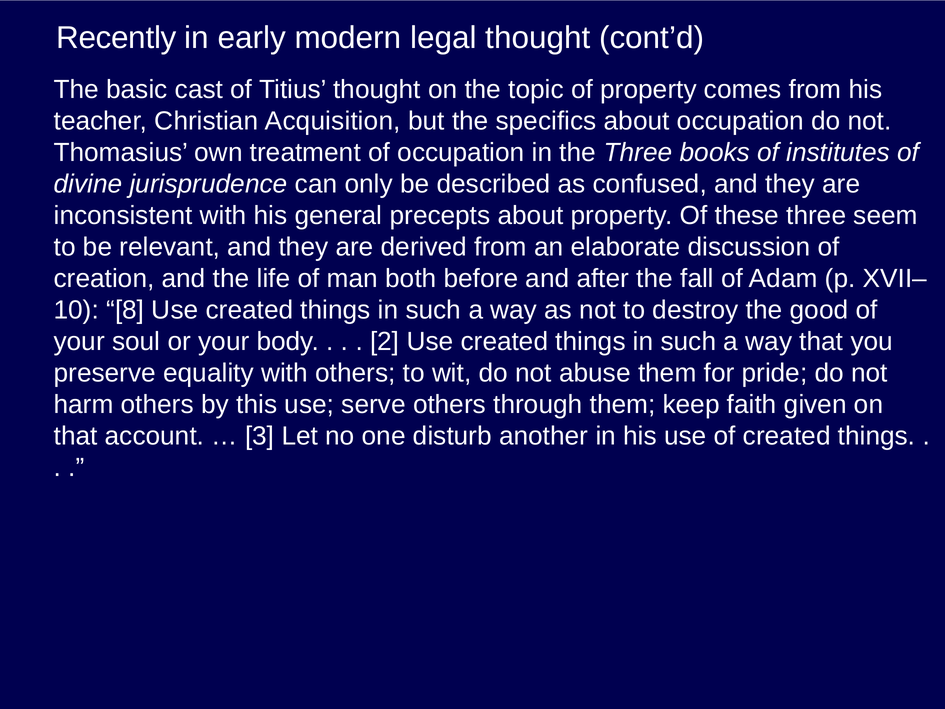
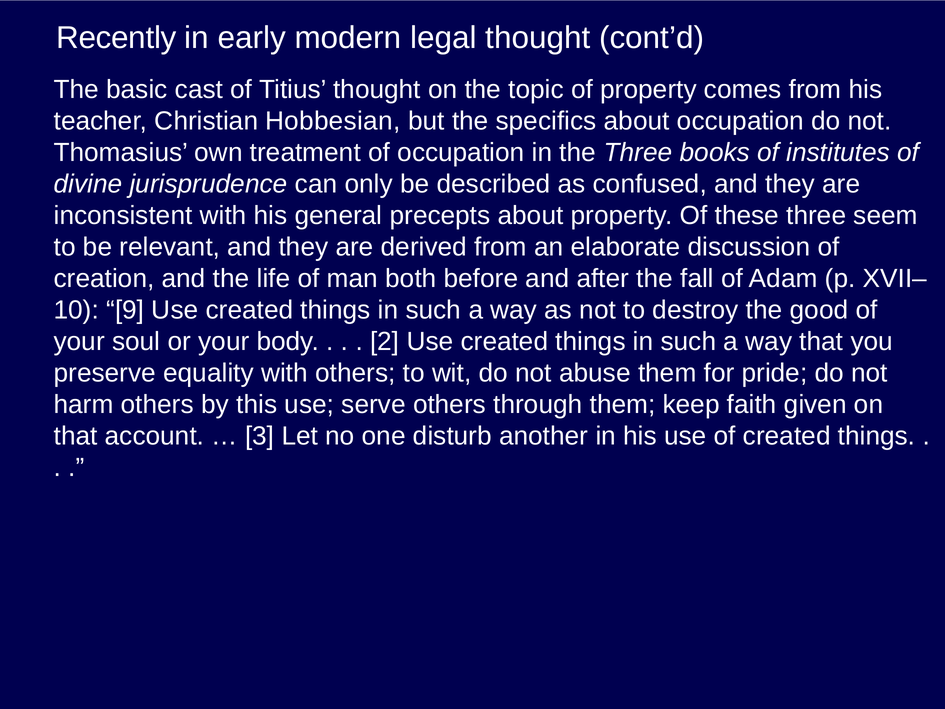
Acquisition: Acquisition -> Hobbesian
8: 8 -> 9
